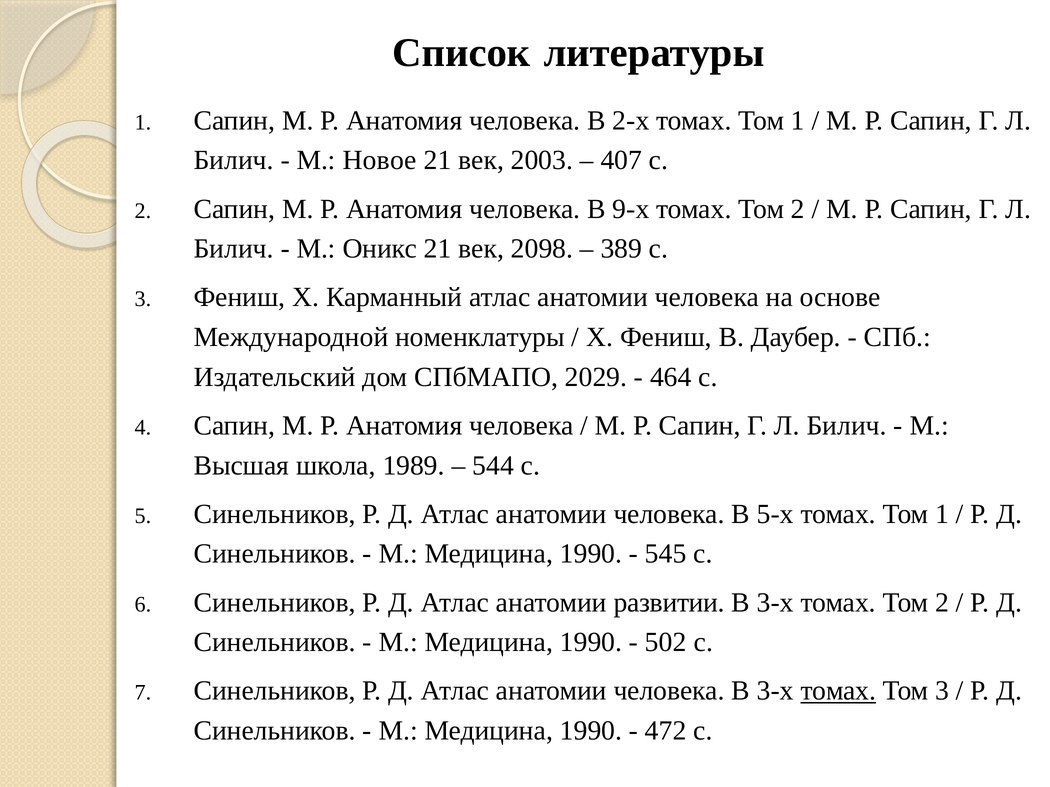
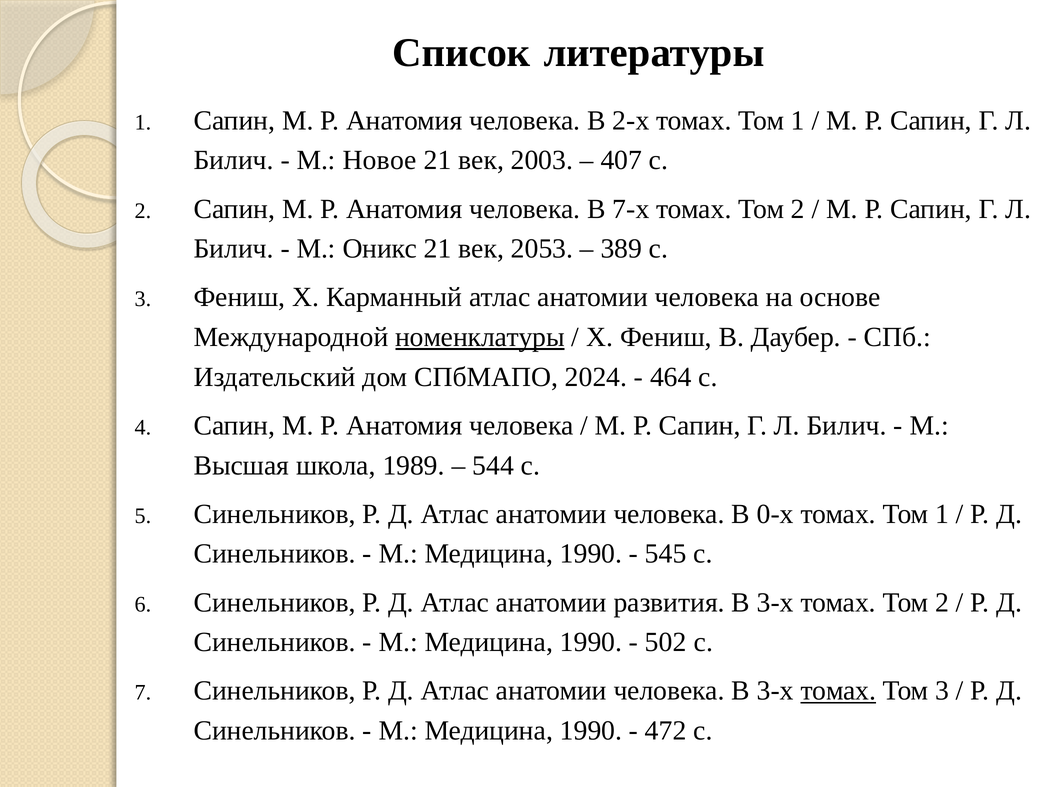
9-х: 9-х -> 7-х
2098: 2098 -> 2053
номенклатуры underline: none -> present
2029: 2029 -> 2024
5-х: 5-х -> 0-х
развитии: развитии -> развития
